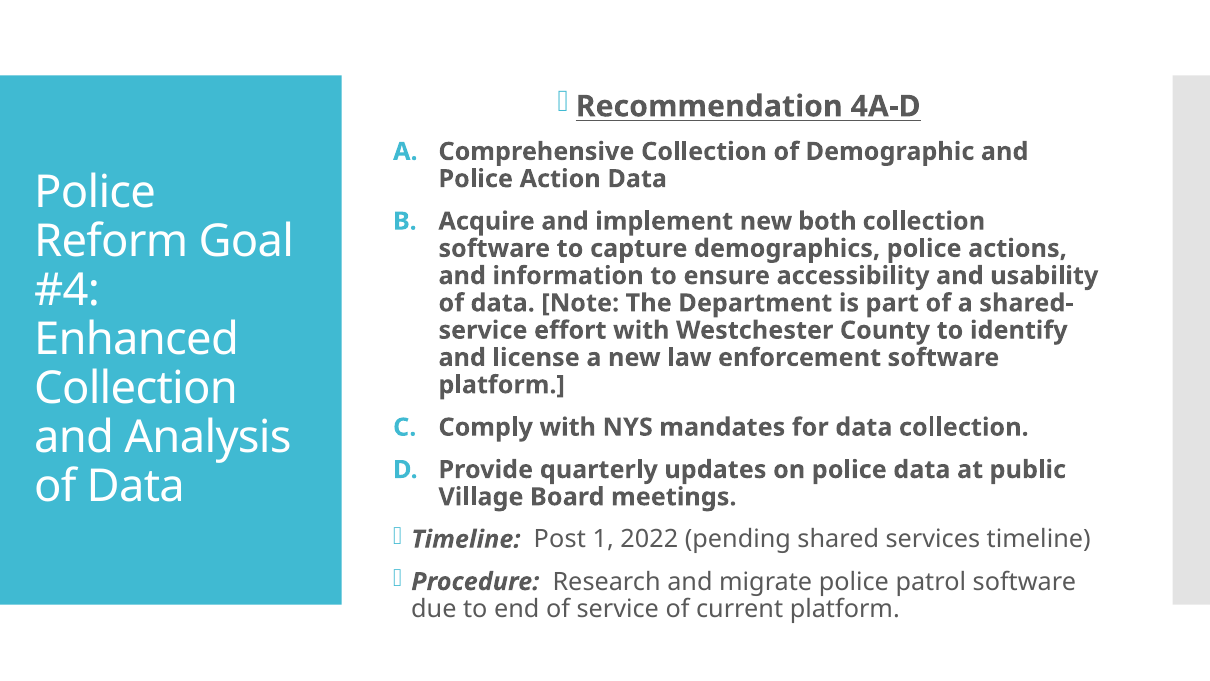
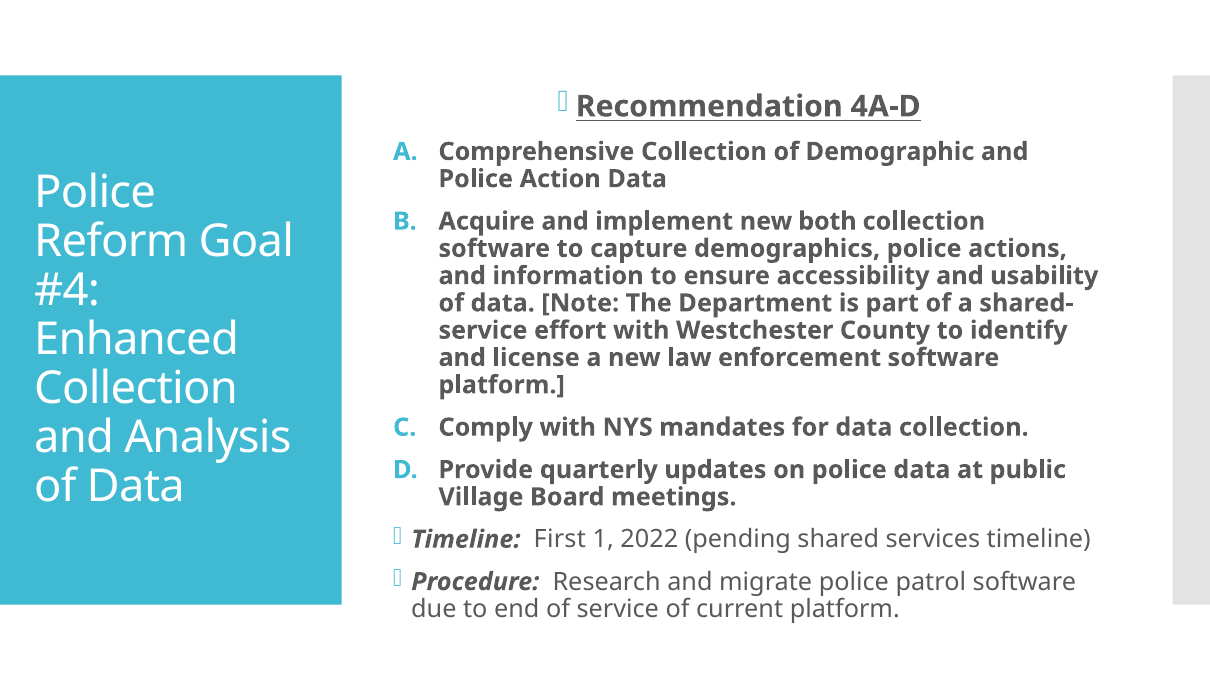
Post: Post -> First
